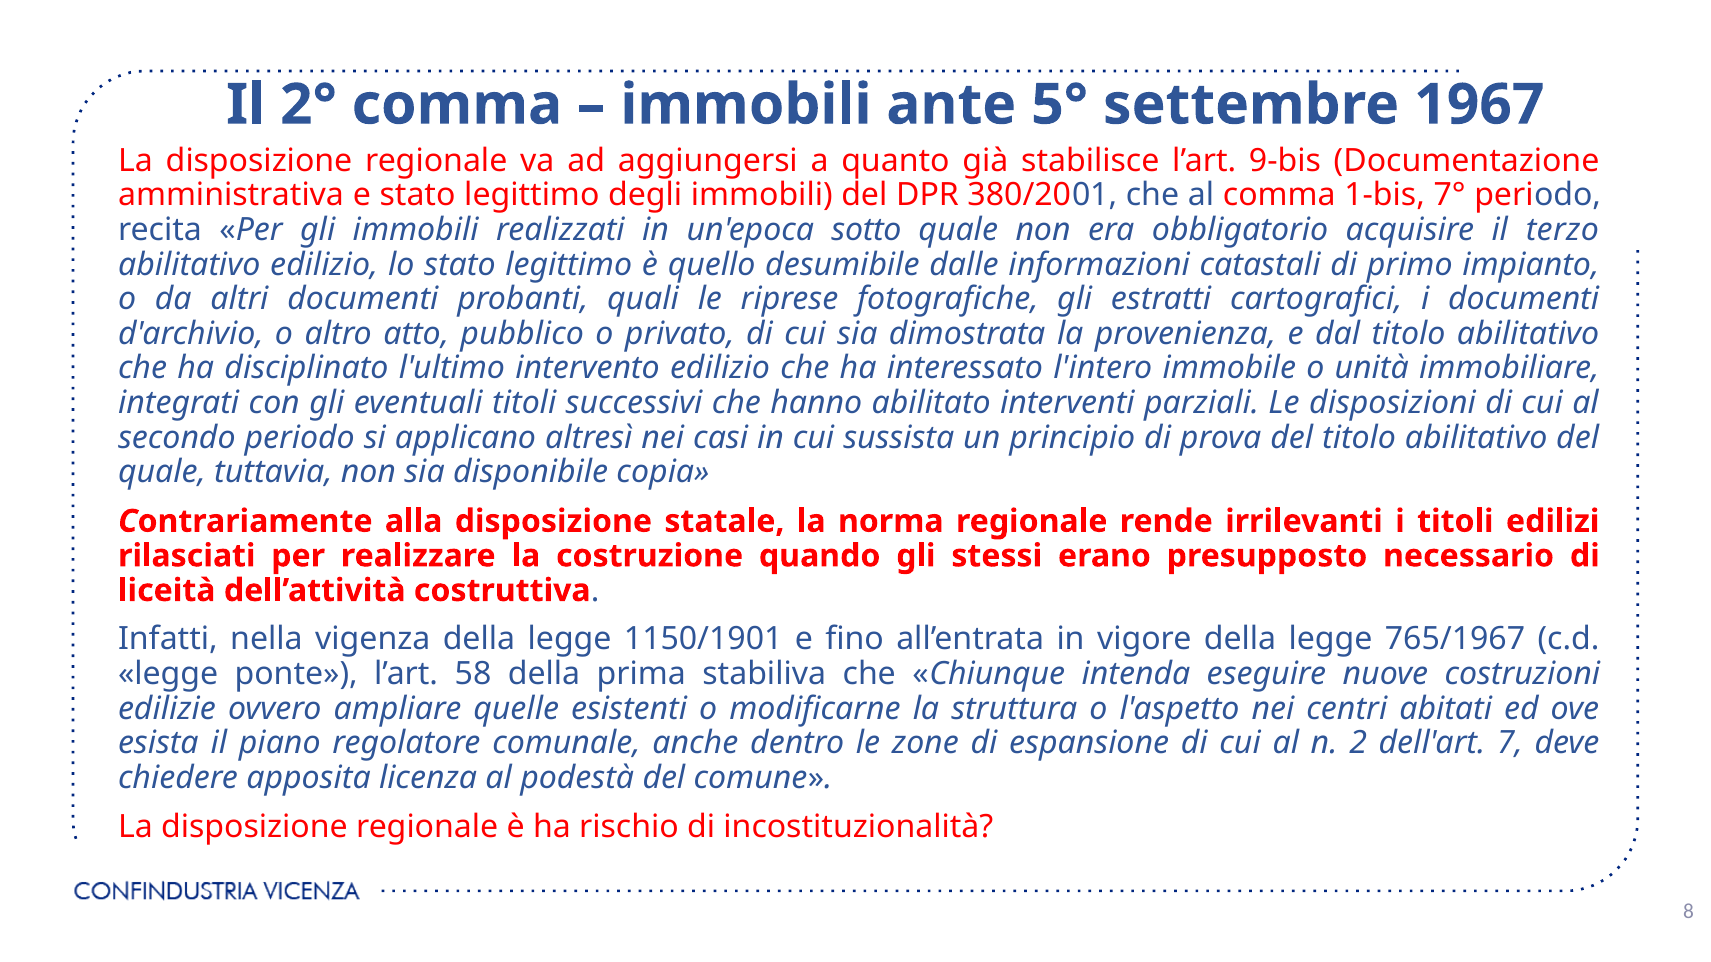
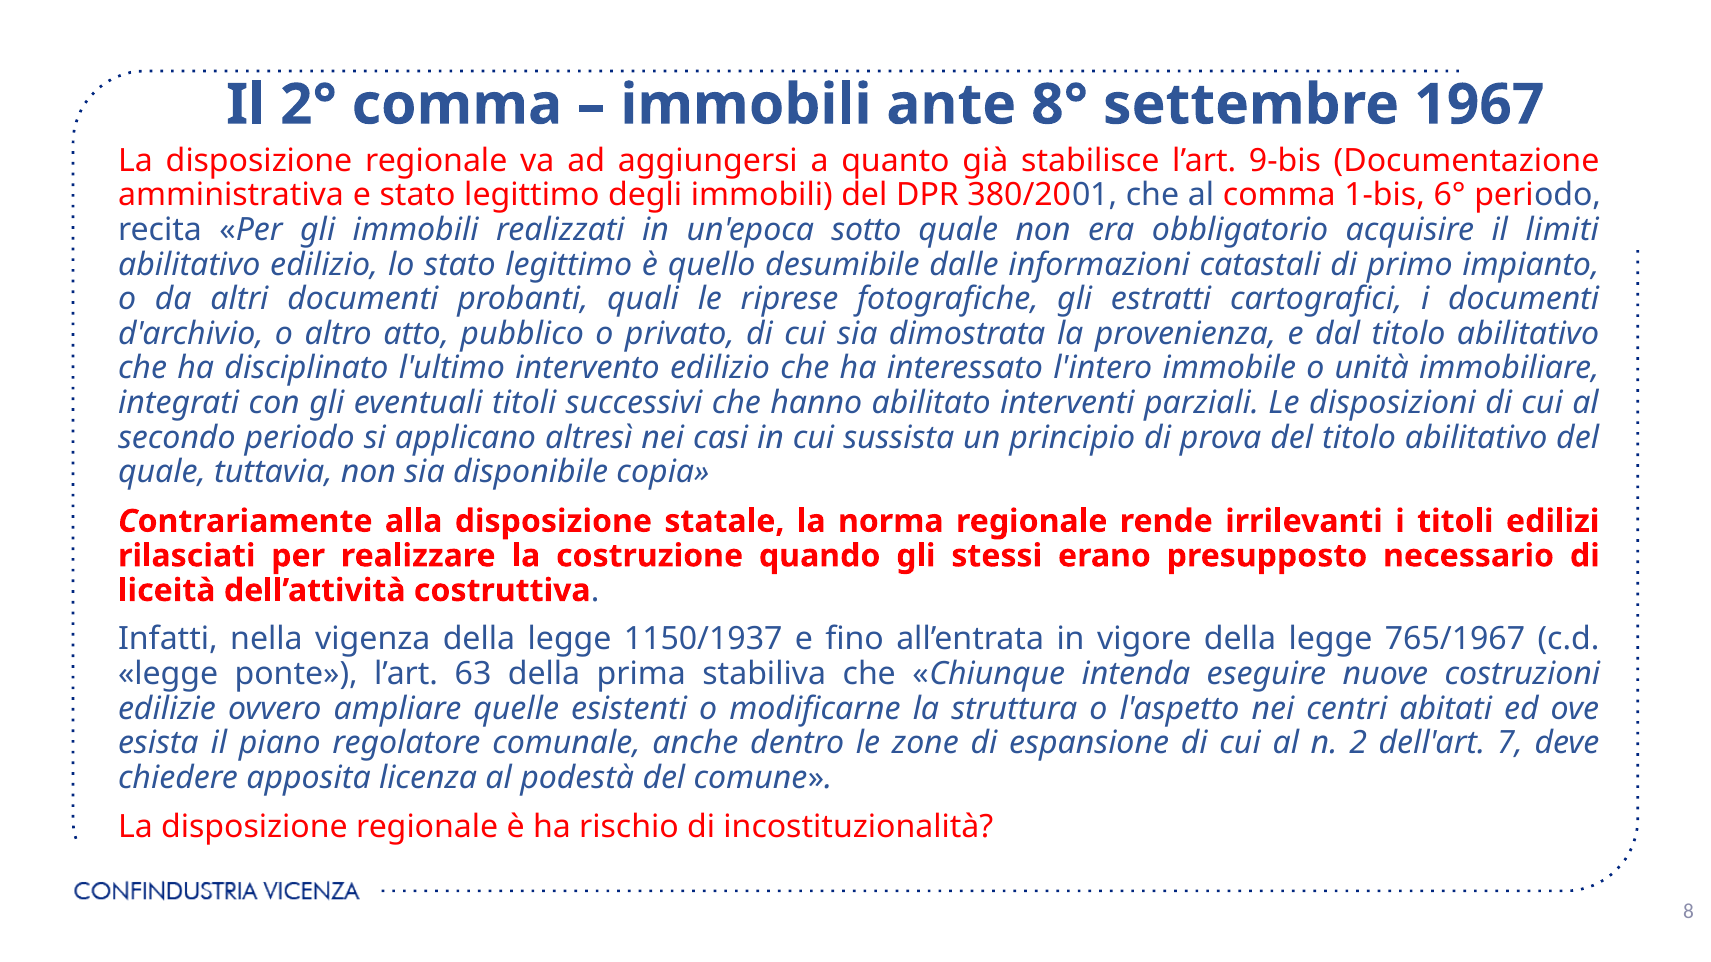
5°: 5° -> 8°
7°: 7° -> 6°
terzo: terzo -> limiti
1150/1901: 1150/1901 -> 1150/1937
58: 58 -> 63
